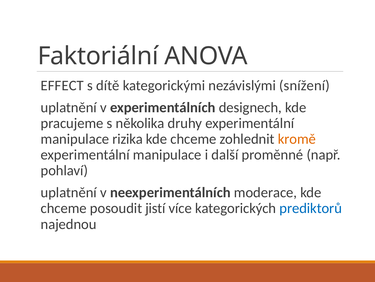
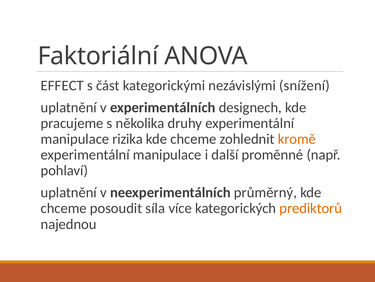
dítě: dítě -> část
moderace: moderace -> průměrný
jistí: jistí -> síla
prediktorů colour: blue -> orange
